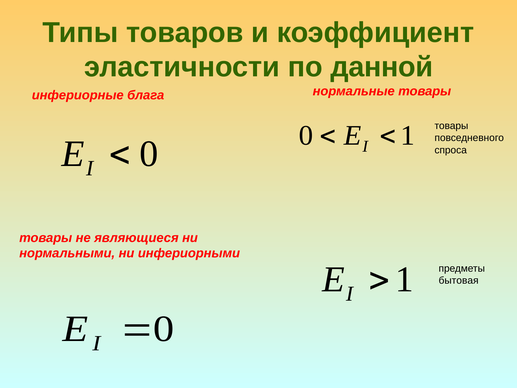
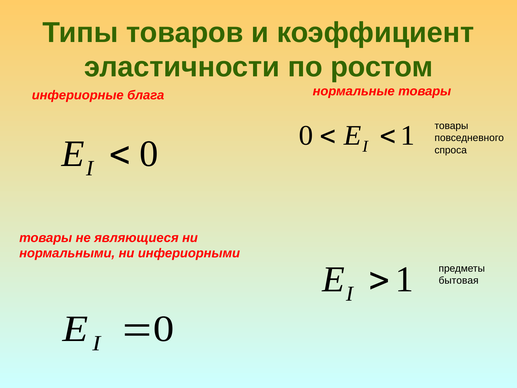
данной: данной -> ростом
